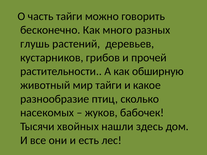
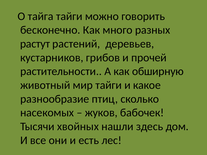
часть: часть -> тайга
глушь: глушь -> растут
